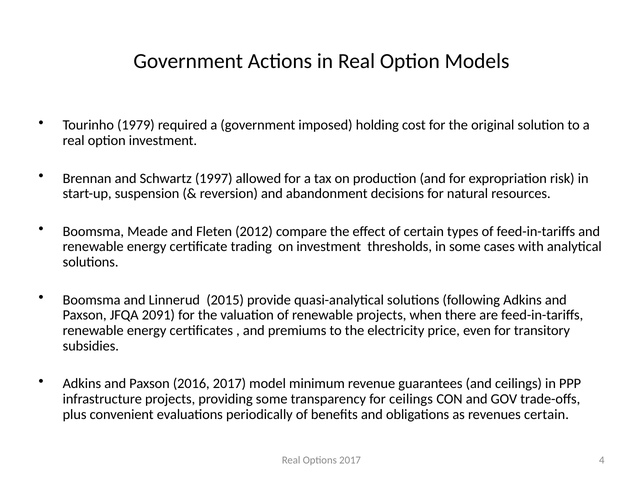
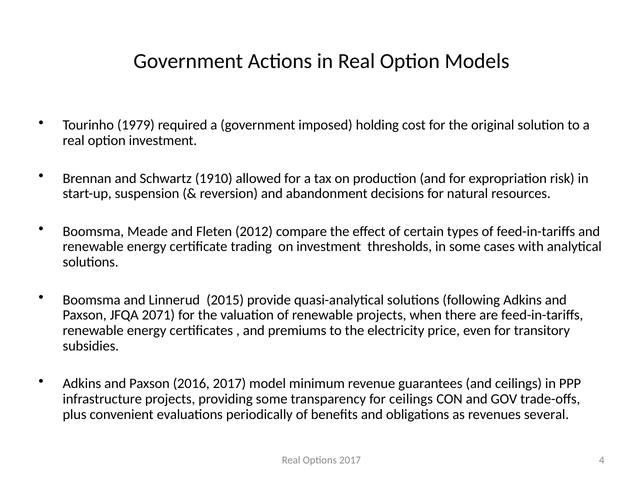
1997: 1997 -> 1910
2091: 2091 -> 2071
revenues certain: certain -> several
